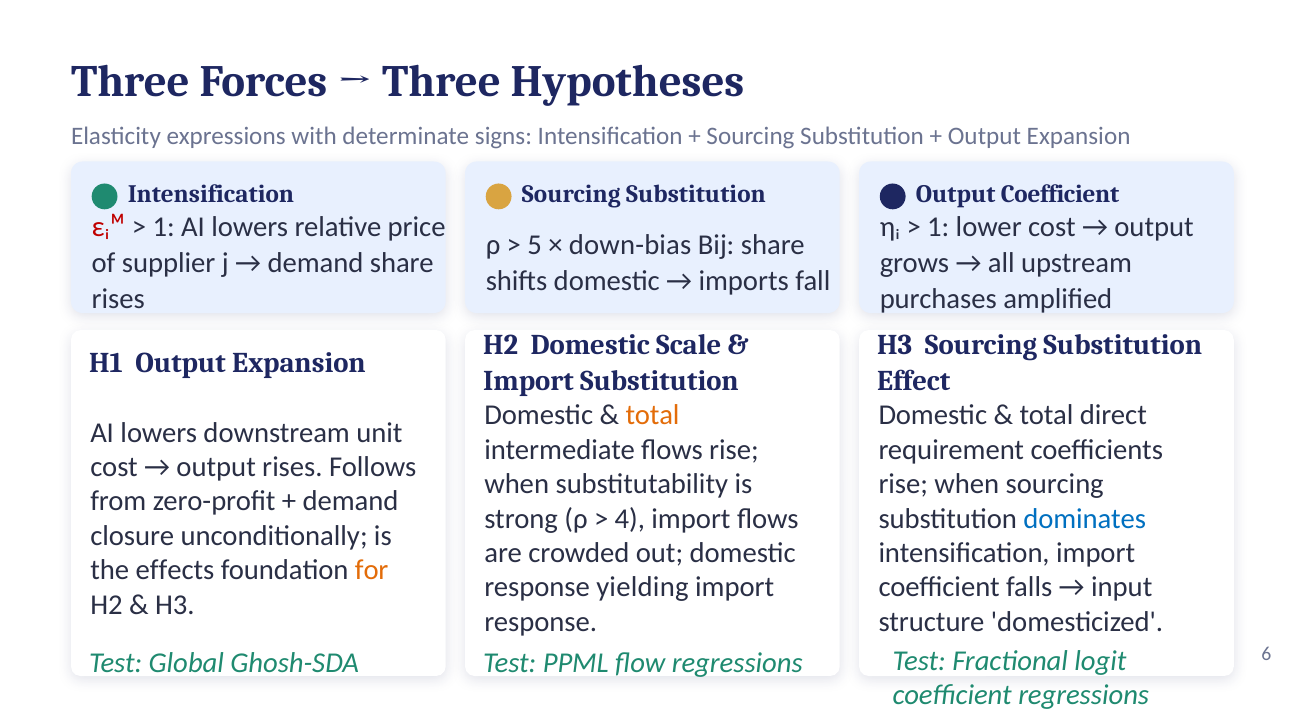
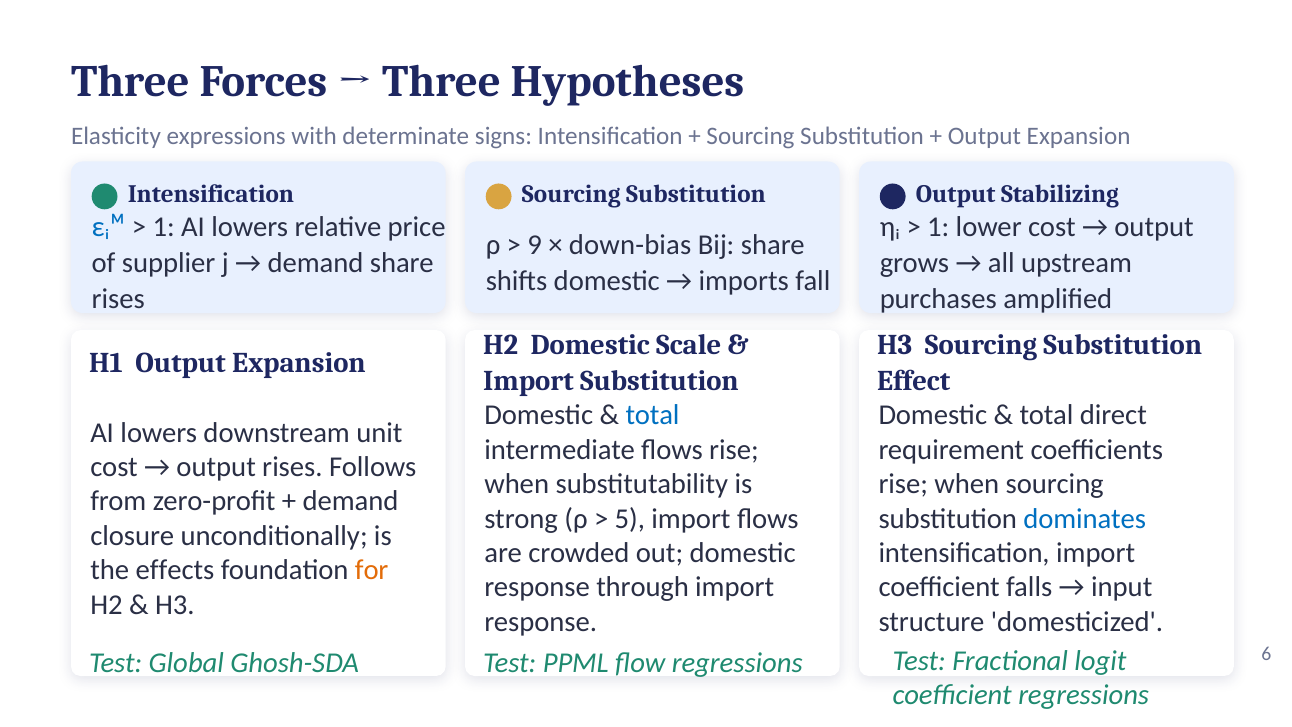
Output Coefficient: Coefficient -> Stabilizing
εᵢᴹ colour: red -> blue
5: 5 -> 9
total at (653, 415) colour: orange -> blue
4: 4 -> 5
yielding: yielding -> through
